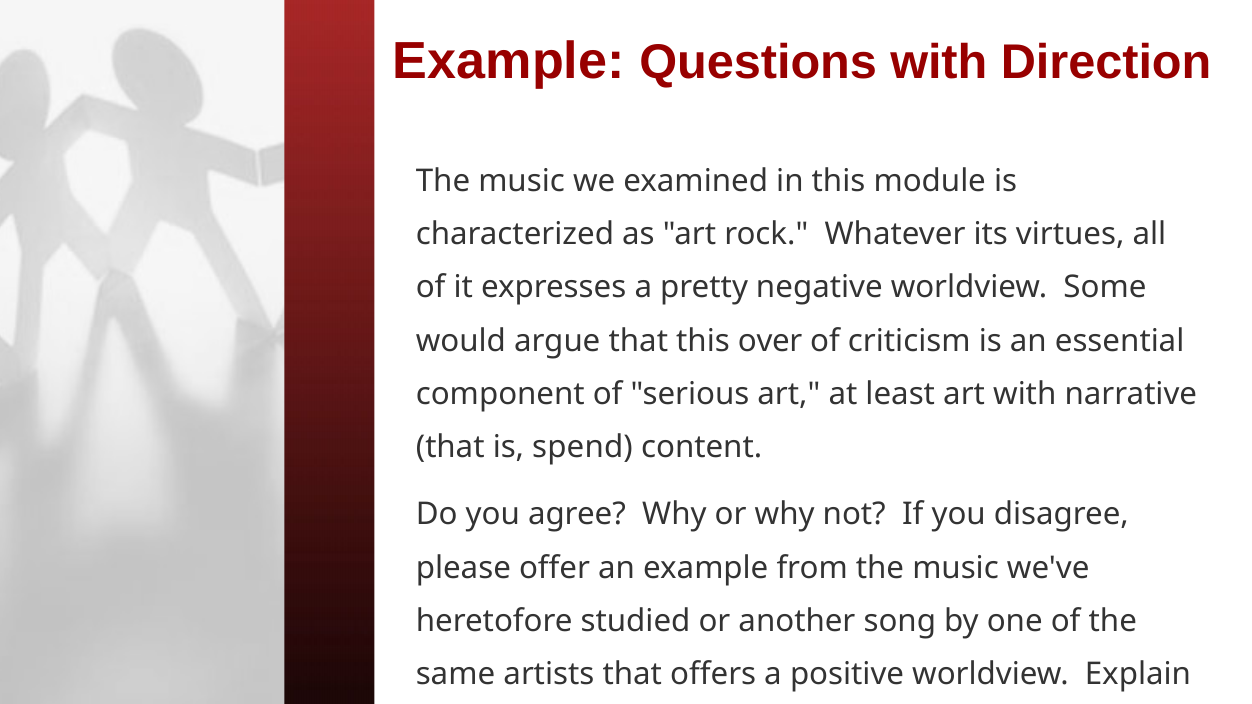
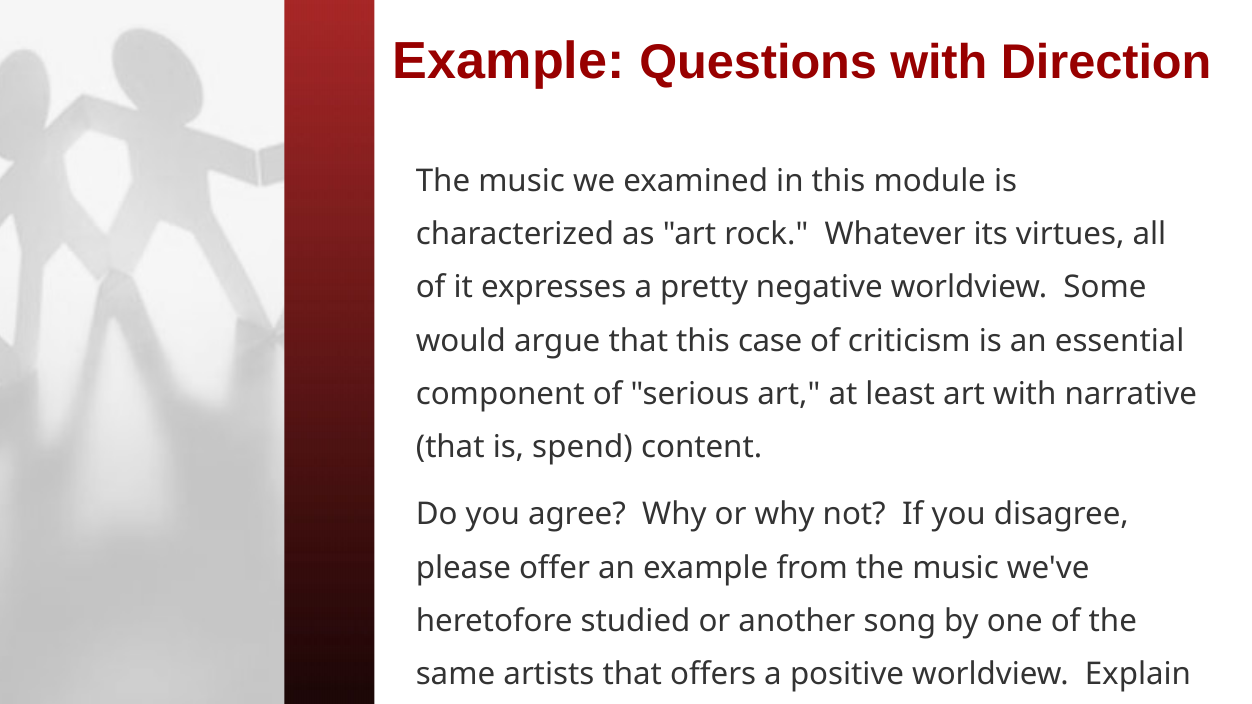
over: over -> case
